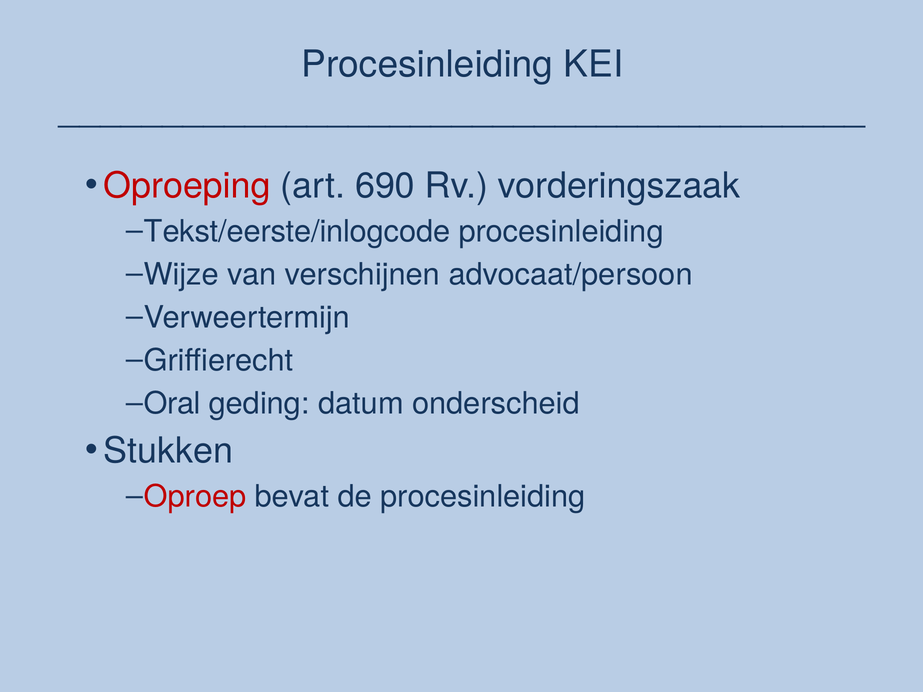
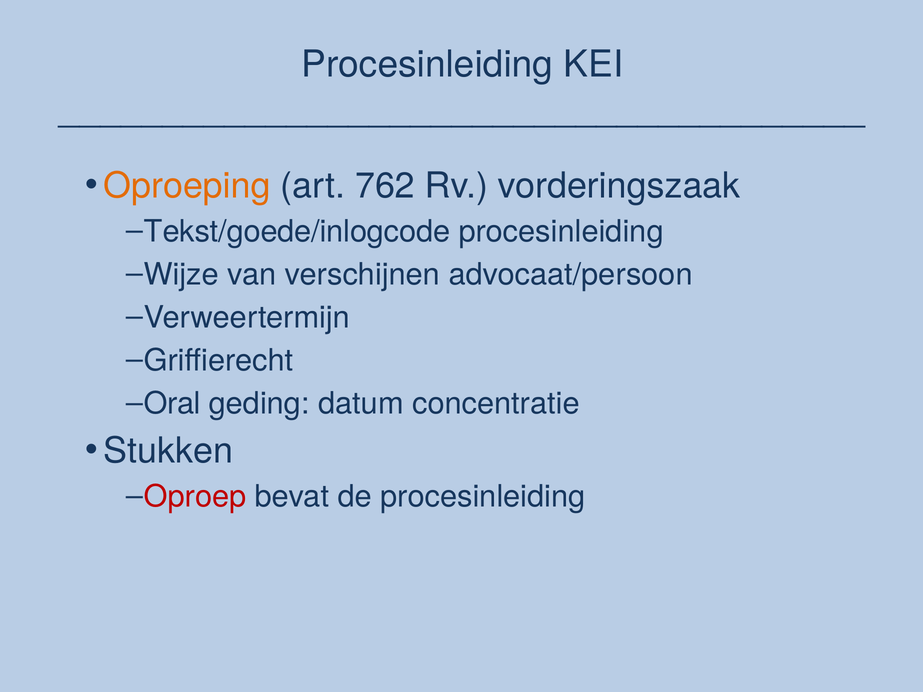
Oproeping colour: red -> orange
690: 690 -> 762
Tekst/eerste/inlogcode: Tekst/eerste/inlogcode -> Tekst/goede/inlogcode
onderscheid: onderscheid -> concentratie
